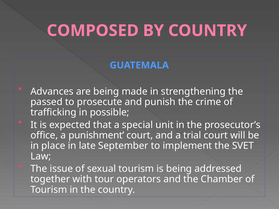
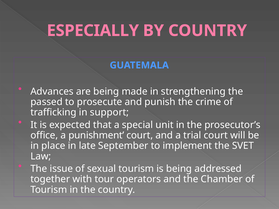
COMPOSED: COMPOSED -> ESPECIALLY
possible: possible -> support
